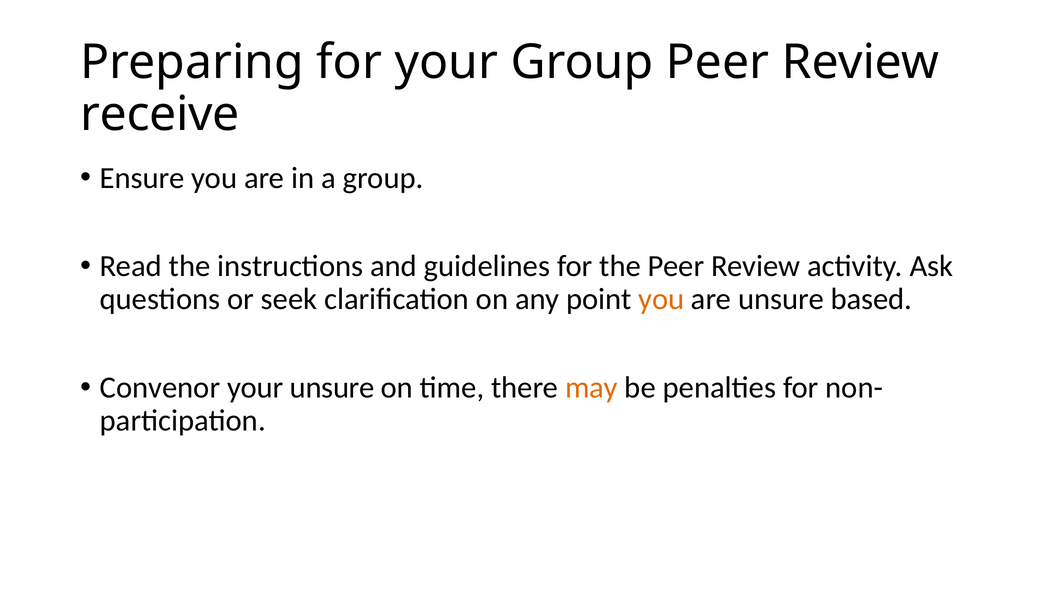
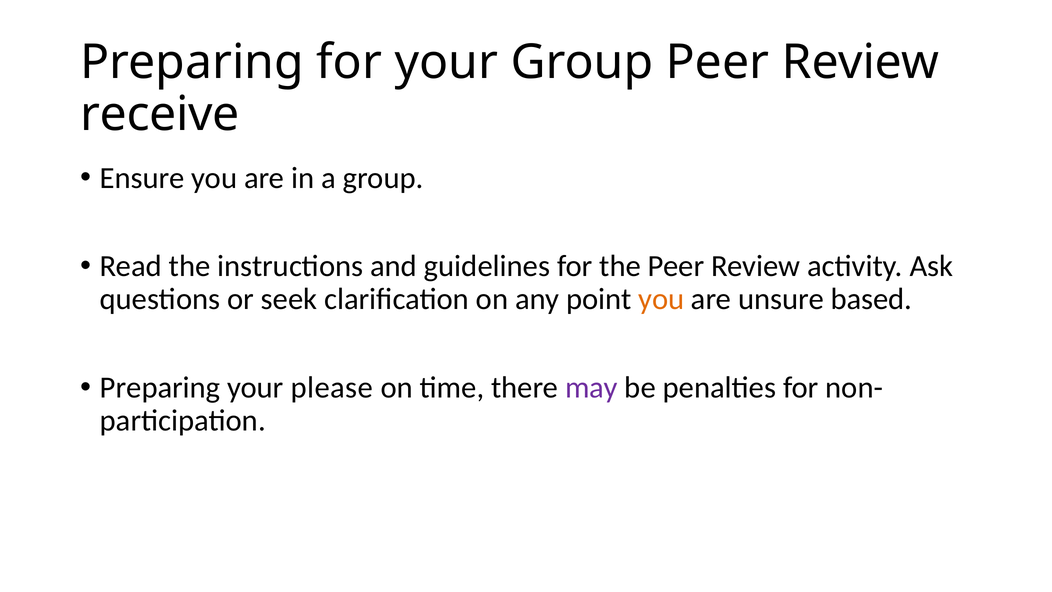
Convenor at (160, 387): Convenor -> Preparing
your unsure: unsure -> please
may colour: orange -> purple
